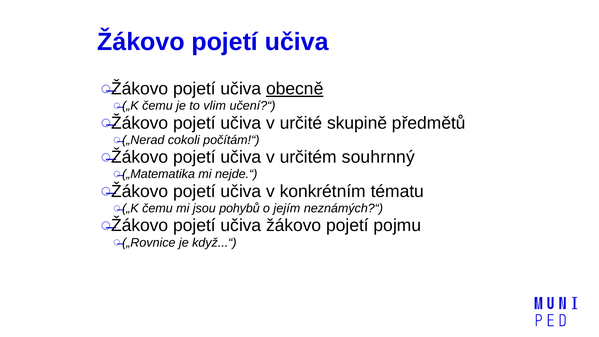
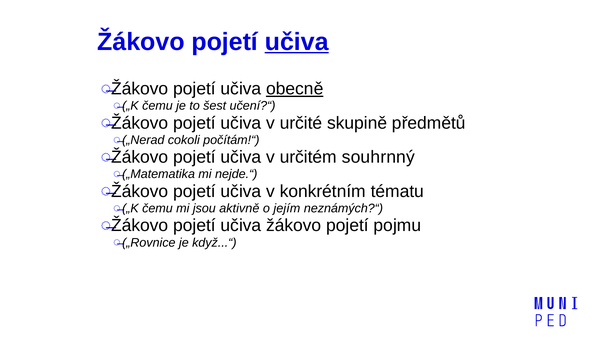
učiva at (297, 42) underline: none -> present
vlim: vlim -> šest
pohybů: pohybů -> aktivně
